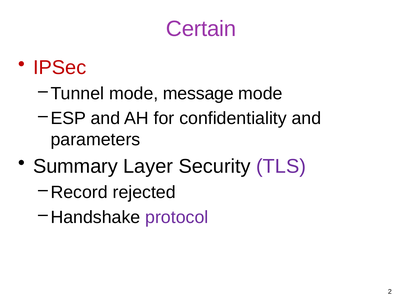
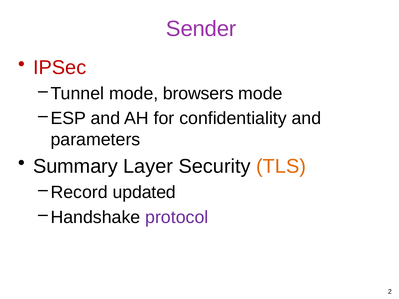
Certain: Certain -> Sender
message: message -> browsers
TLS colour: purple -> orange
rejected: rejected -> updated
